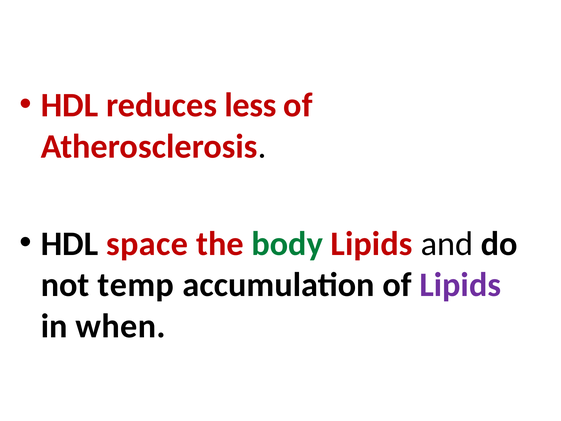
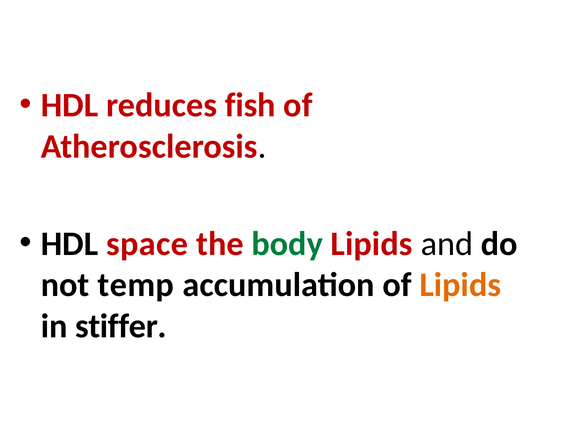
less: less -> fish
Lipids at (460, 285) colour: purple -> orange
when: when -> stiffer
